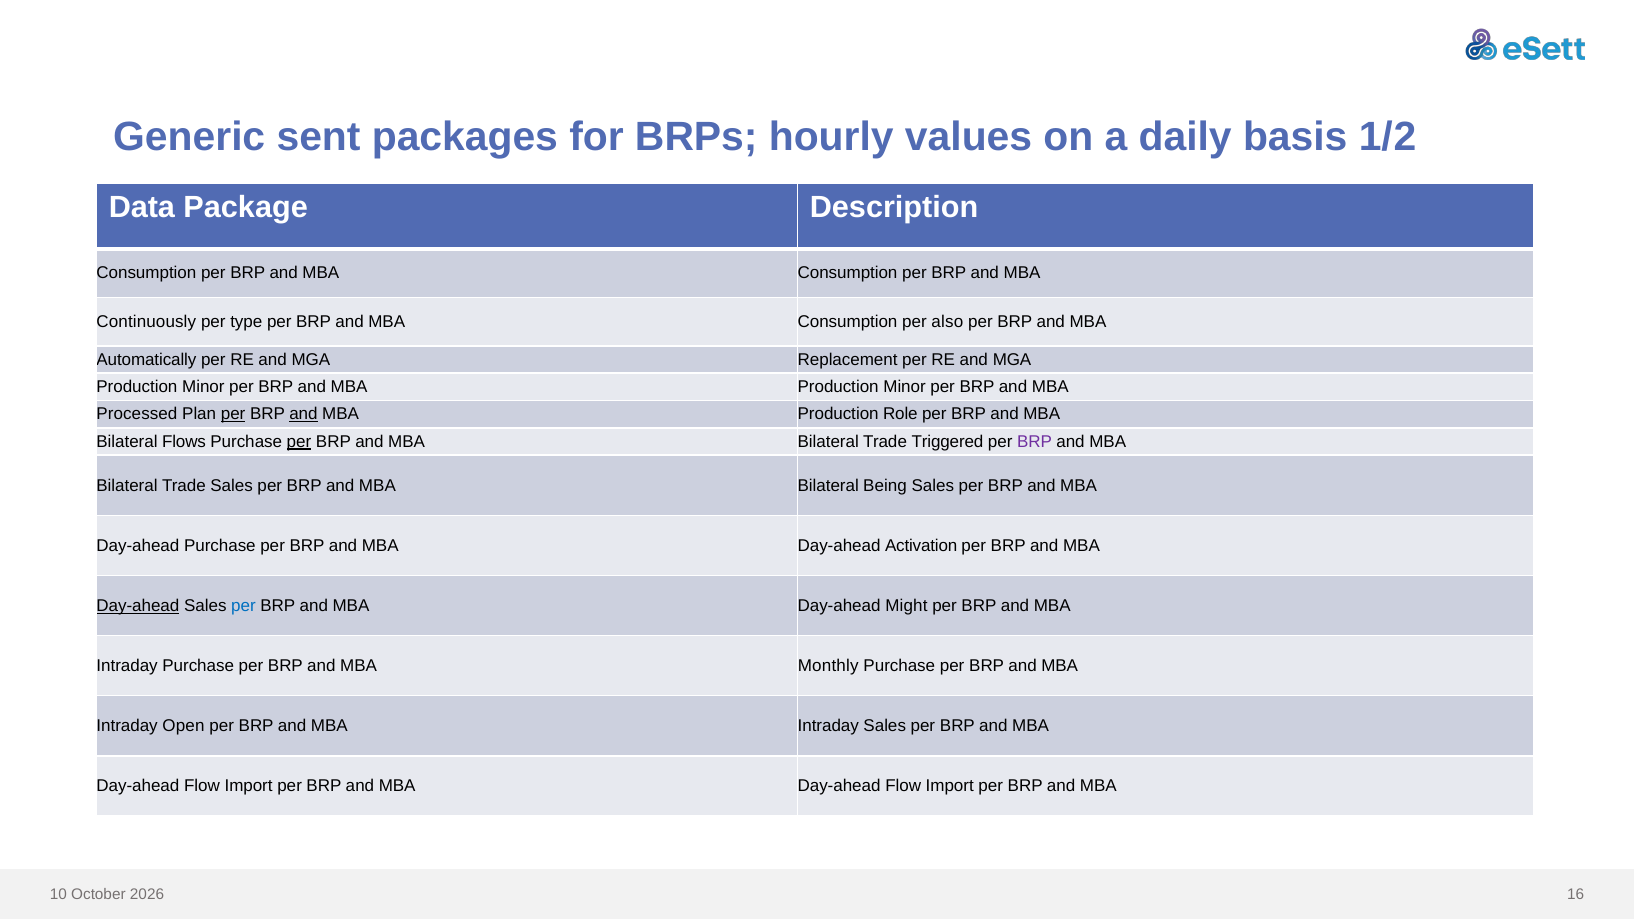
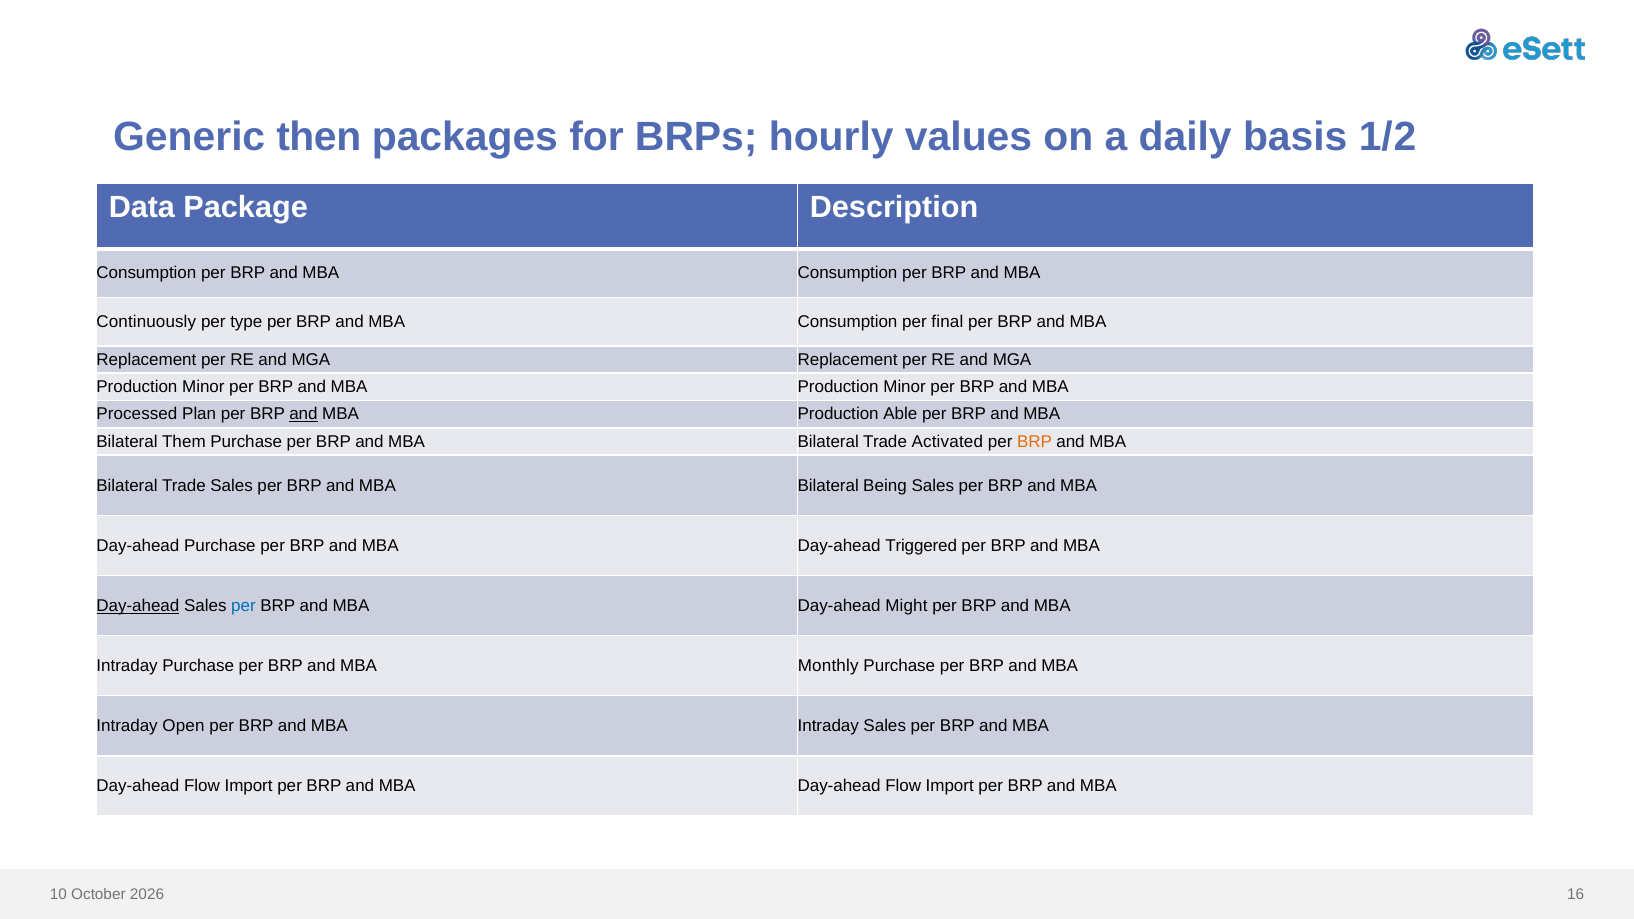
sent: sent -> then
also: also -> final
Automatically at (146, 360): Automatically -> Replacement
per at (233, 414) underline: present -> none
Role: Role -> Able
Flows: Flows -> Them
per at (299, 442) underline: present -> none
Triggered: Triggered -> Activated
BRP at (1035, 442) colour: purple -> orange
Activation: Activation -> Triggered
